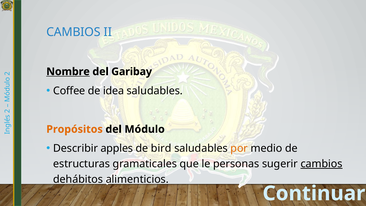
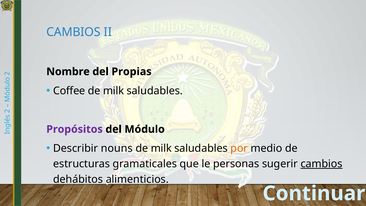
Nombre underline: present -> none
Garibay: Garibay -> Propias
idea at (114, 91): idea -> milk
Propósitos colour: orange -> purple
apples: apples -> nouns
bird at (161, 148): bird -> milk
